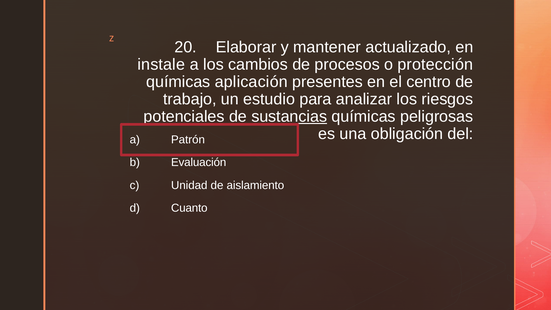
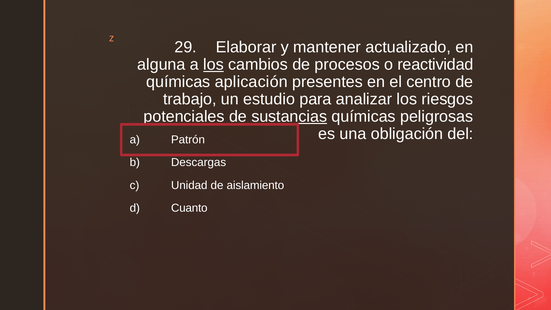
20: 20 -> 29
instale: instale -> alguna
los at (213, 65) underline: none -> present
protección: protección -> reactividad
Evaluación: Evaluación -> Descargas
